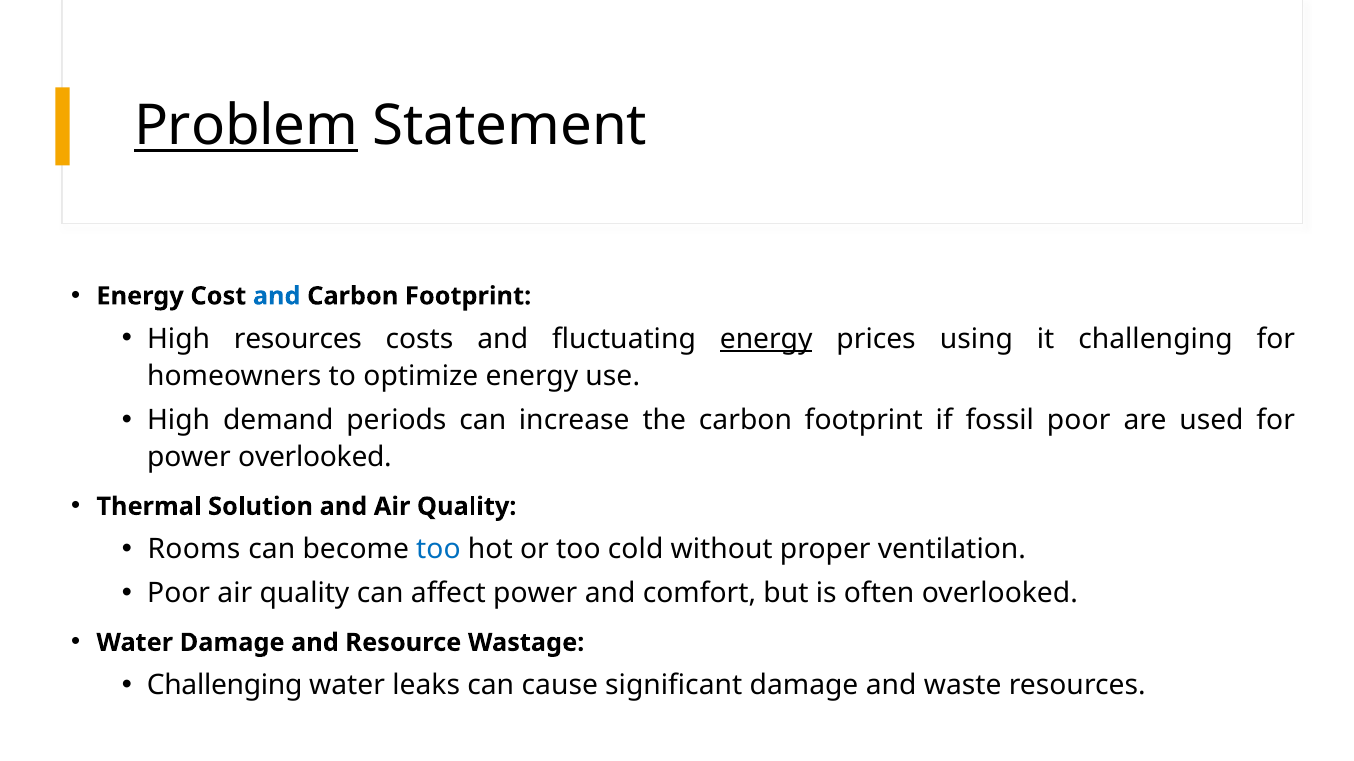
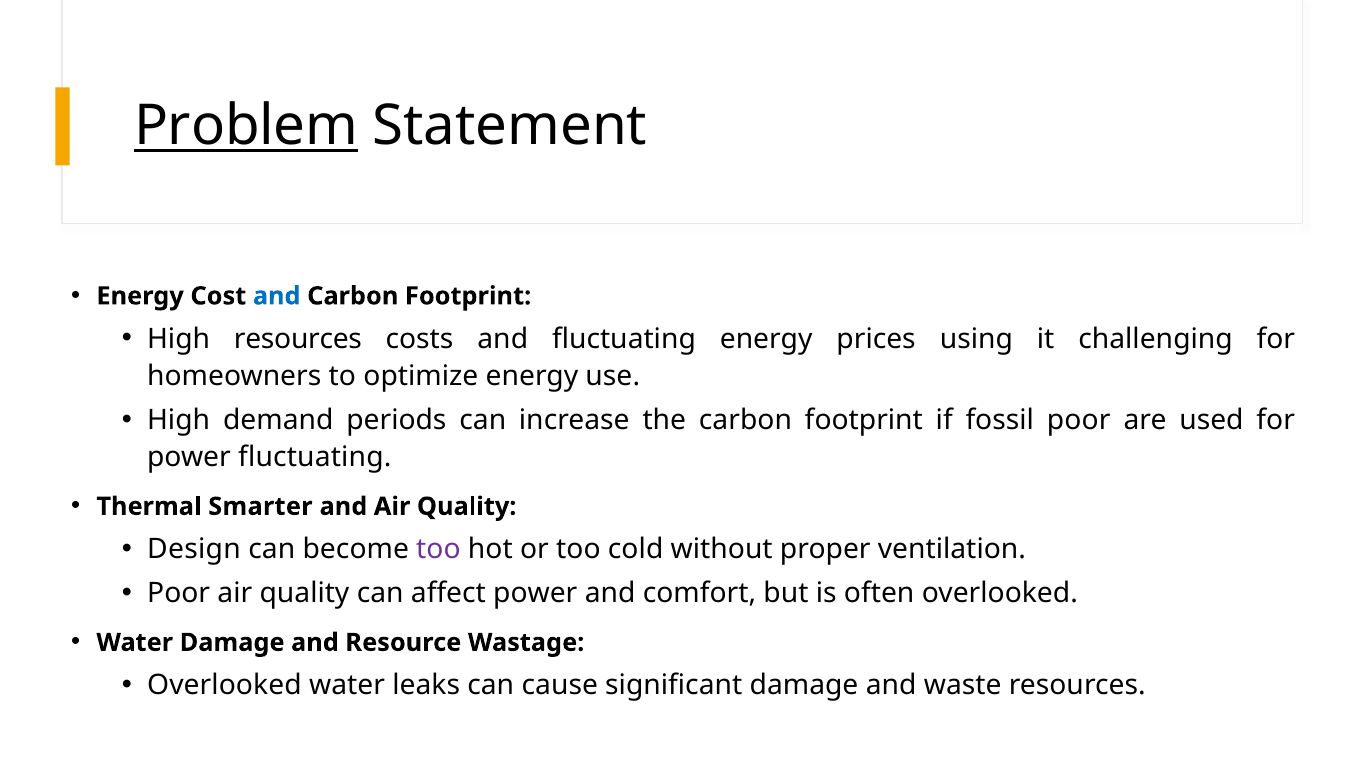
energy at (766, 339) underline: present -> none
power overlooked: overlooked -> fluctuating
Solution: Solution -> Smarter
Rooms: Rooms -> Design
too at (438, 550) colour: blue -> purple
Challenging at (225, 686): Challenging -> Overlooked
